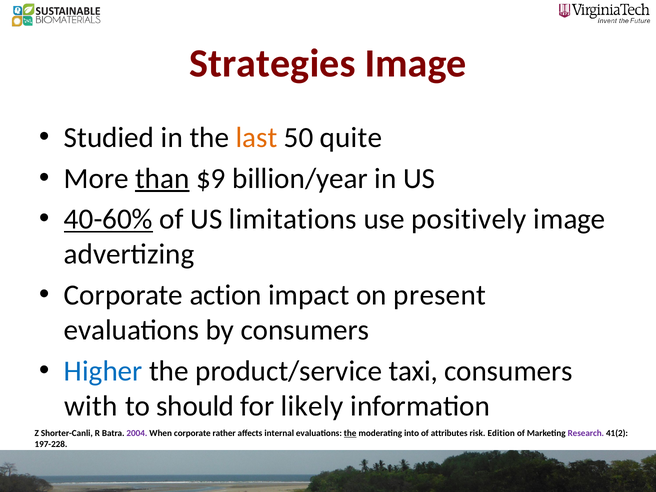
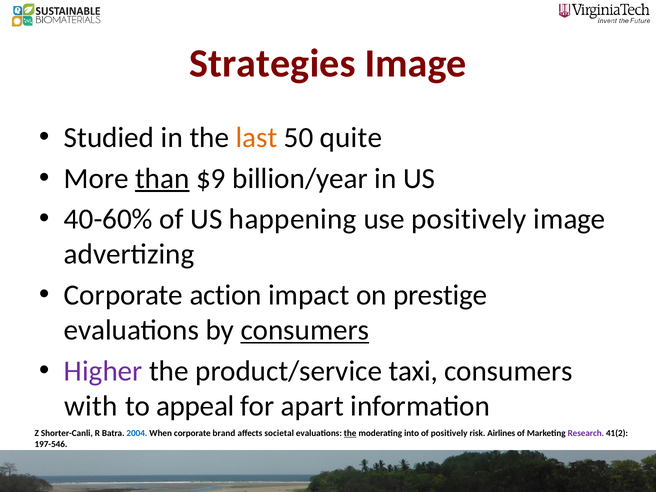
40-60% underline: present -> none
limitations: limitations -> happening
present: present -> prestige
consumers at (305, 330) underline: none -> present
Higher colour: blue -> purple
should: should -> appeal
likely: likely -> apart
2004 colour: purple -> blue
rather: rather -> brand
internal: internal -> societal
of attributes: attributes -> positively
Edition: Edition -> Airlines
197-228: 197-228 -> 197-546
